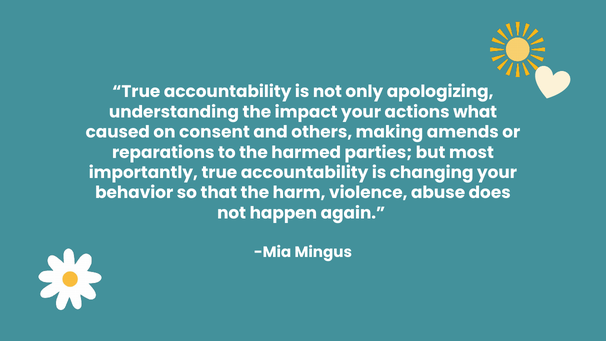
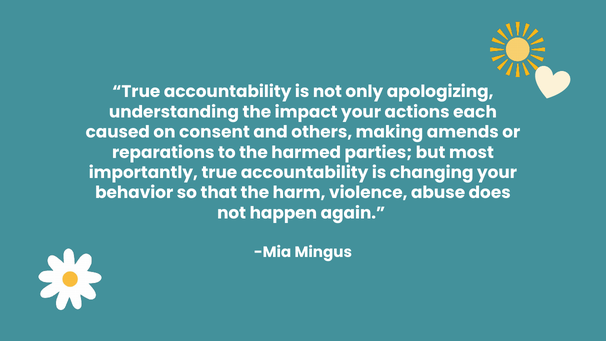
what: what -> each
